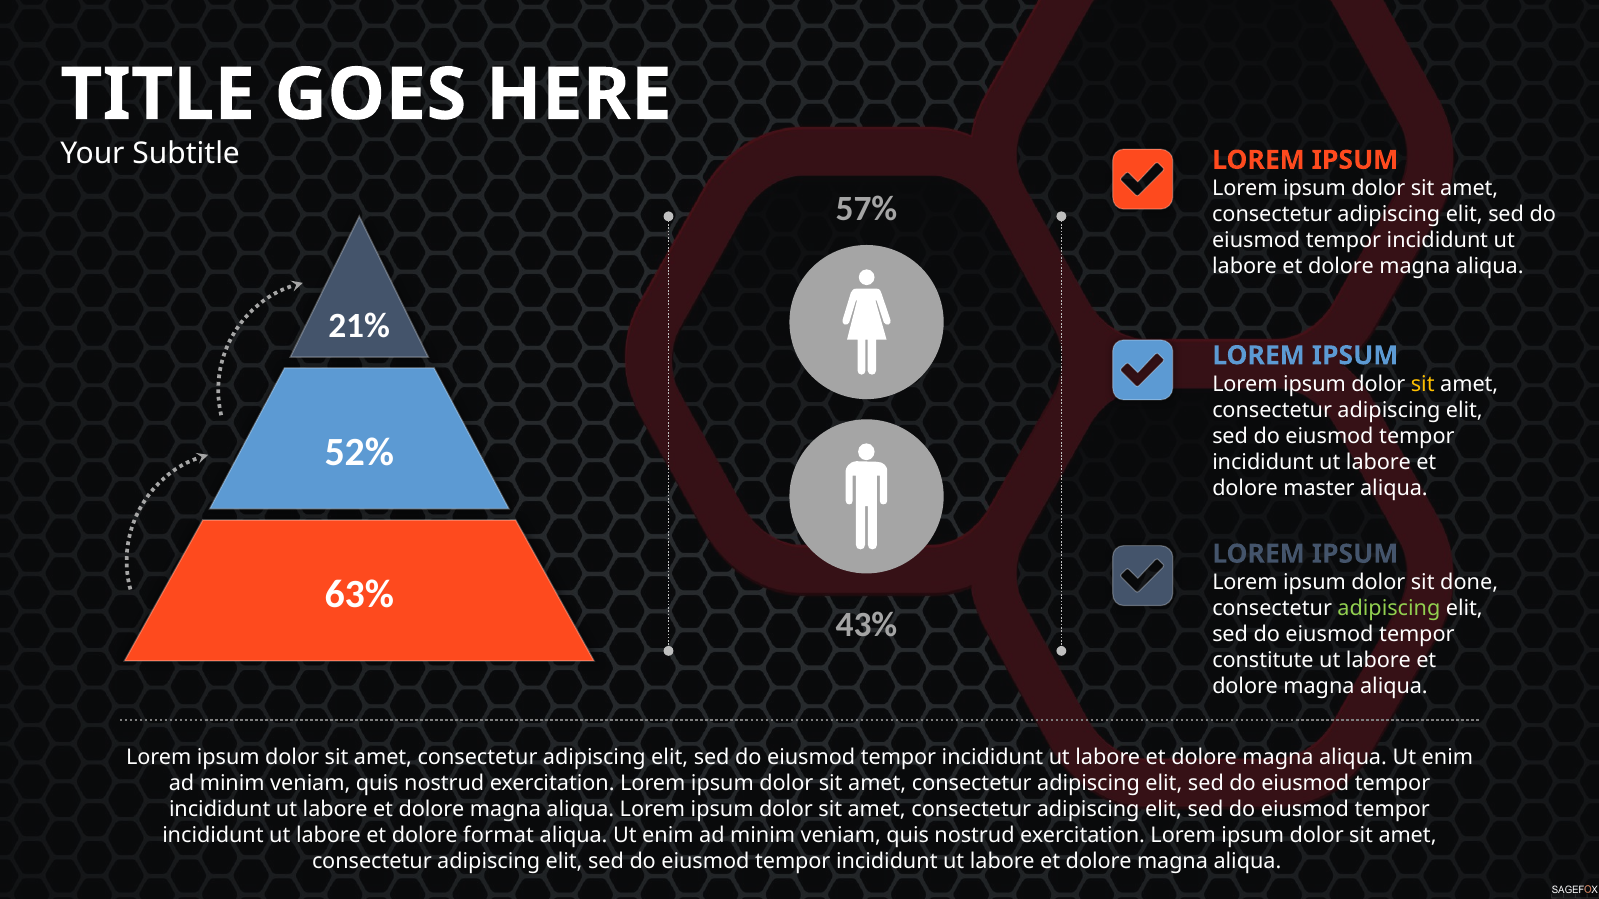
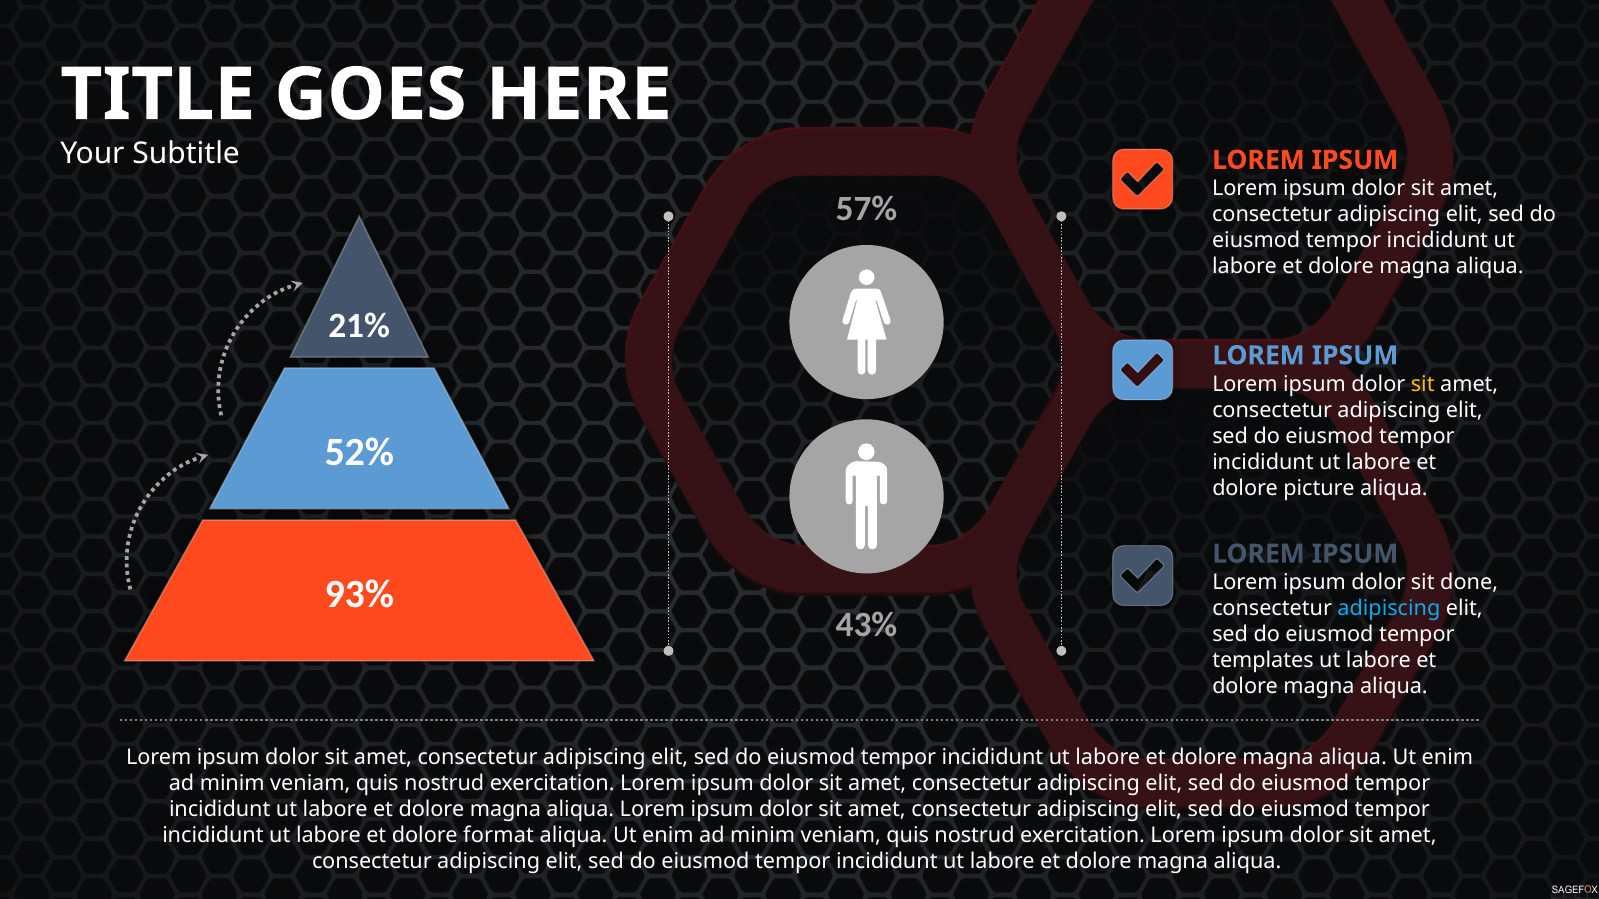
master: master -> picture
63%: 63% -> 93%
adipiscing at (1389, 609) colour: light green -> light blue
constitute: constitute -> templates
